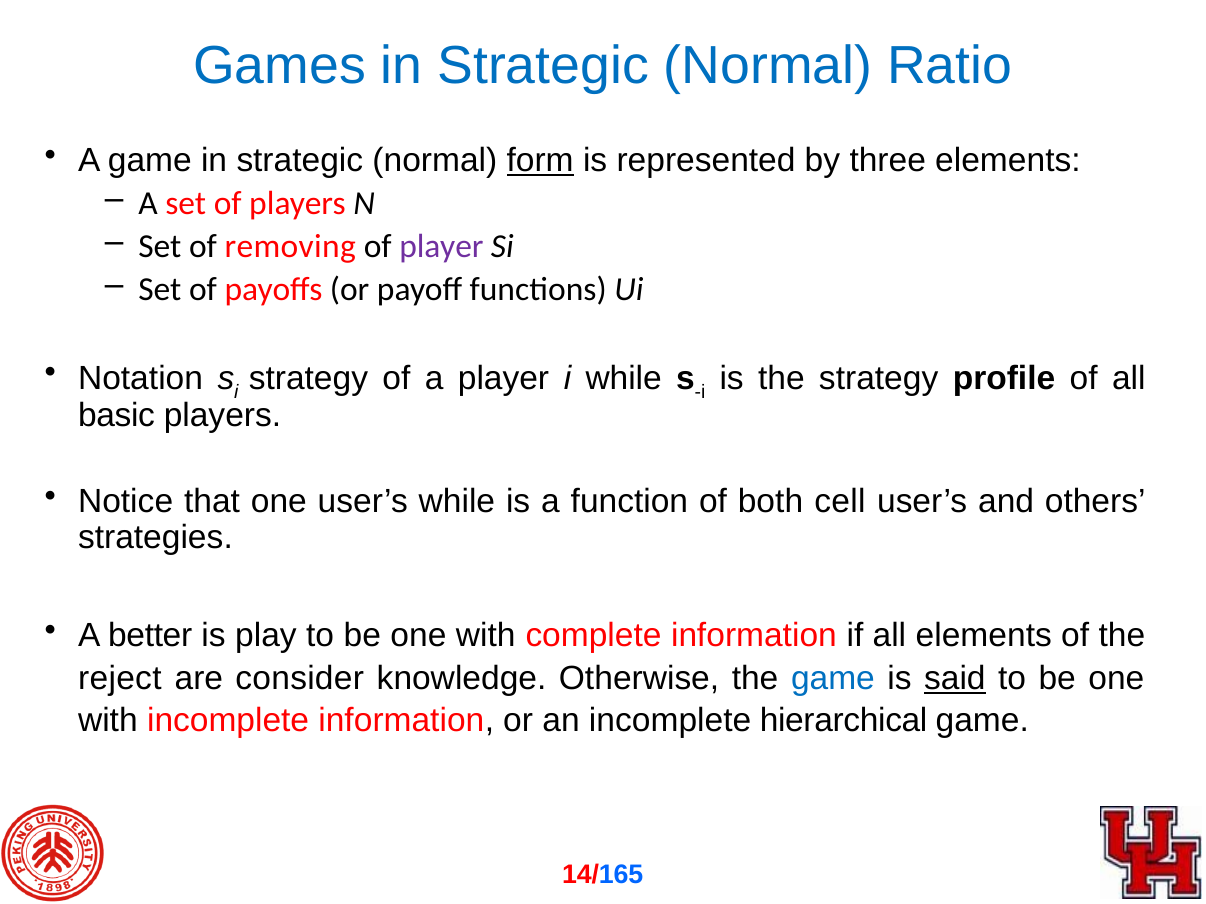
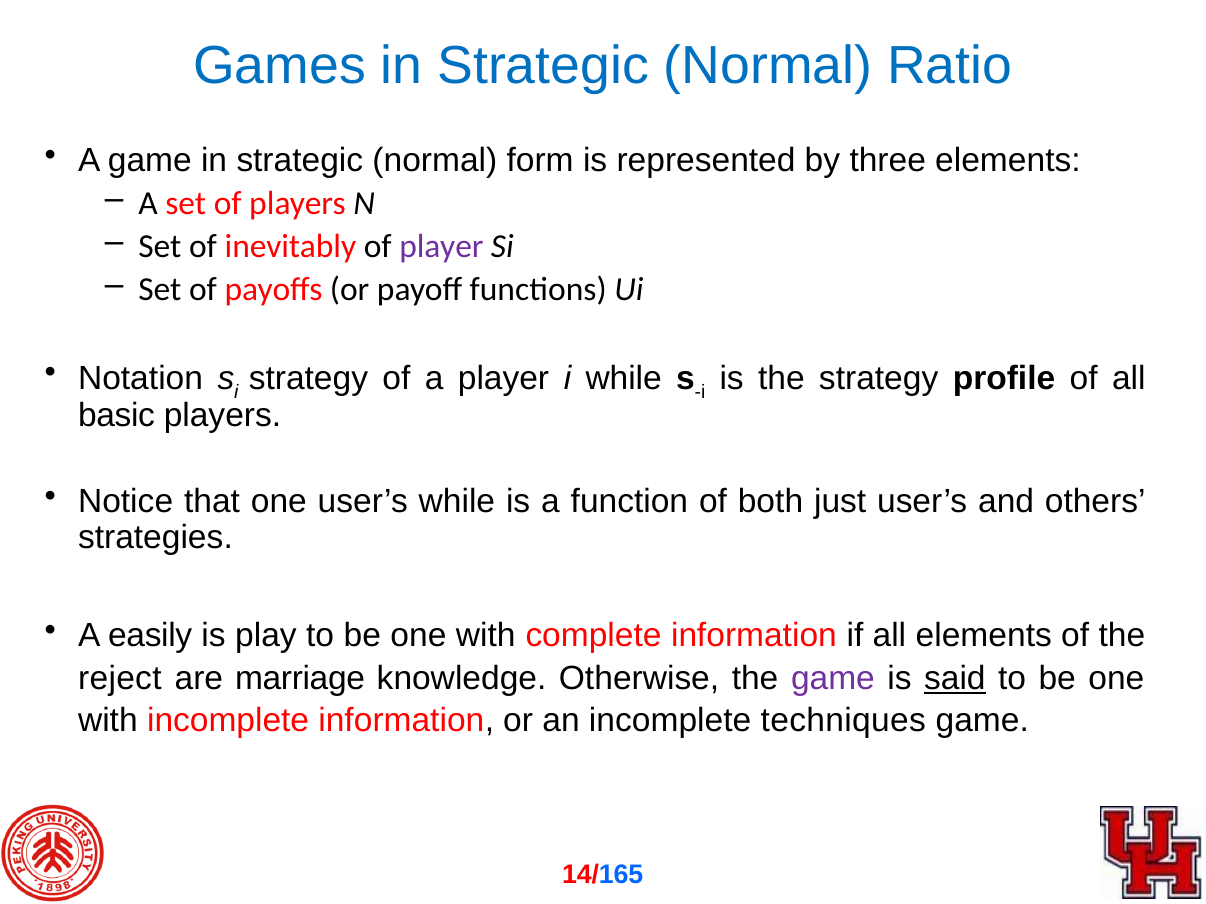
form underline: present -> none
removing: removing -> inevitably
cell: cell -> just
better: better -> easily
consider: consider -> marriage
game at (833, 678) colour: blue -> purple
hierarchical: hierarchical -> techniques
